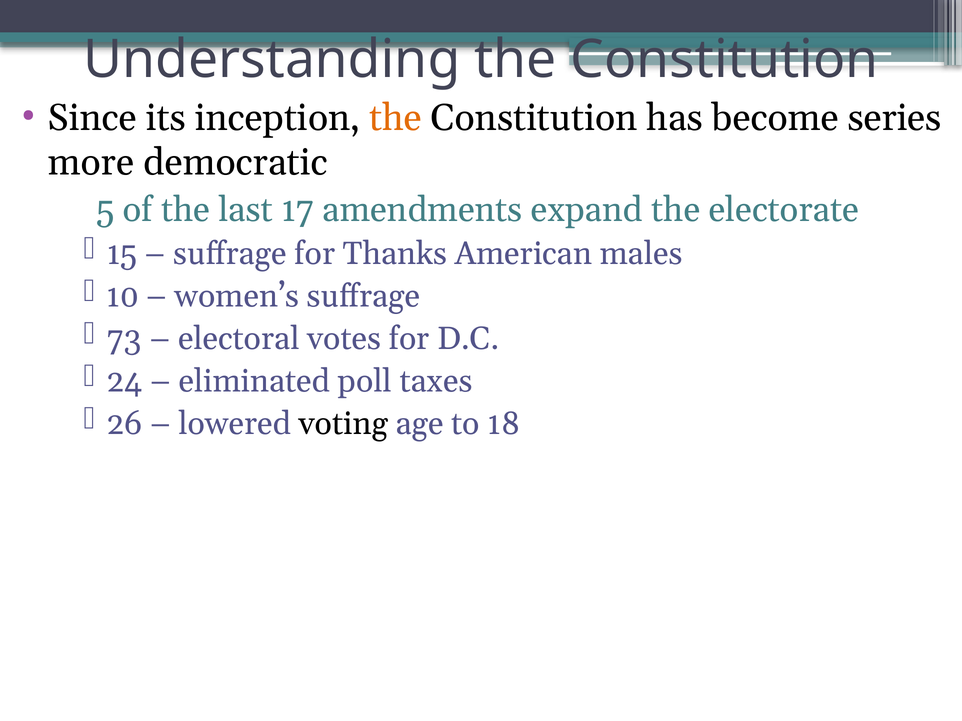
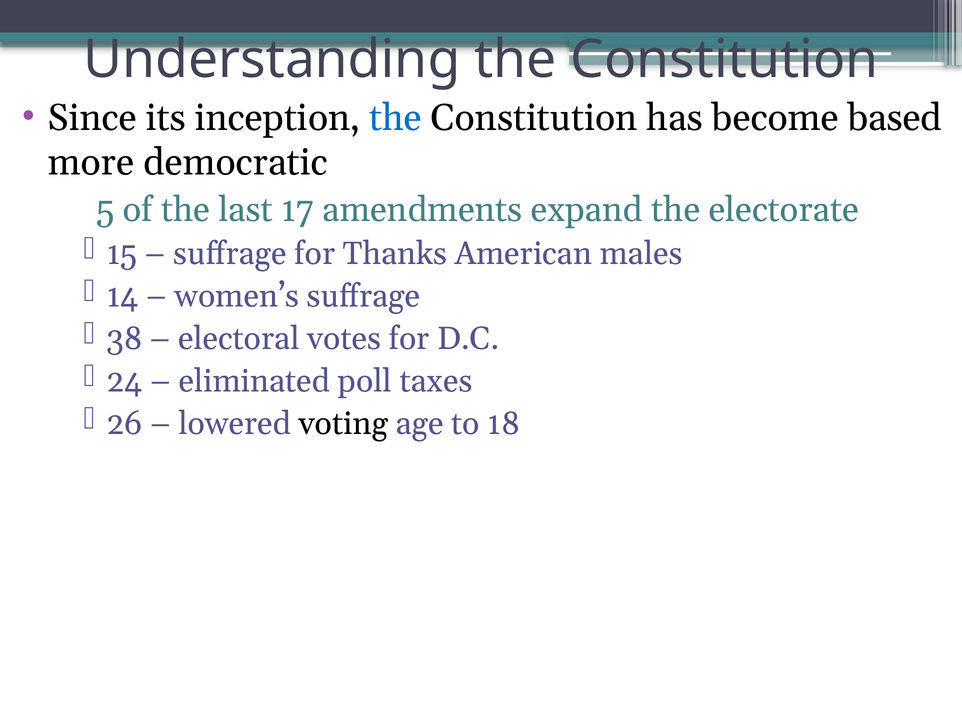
the at (396, 118) colour: orange -> blue
series: series -> based
10: 10 -> 14
73: 73 -> 38
